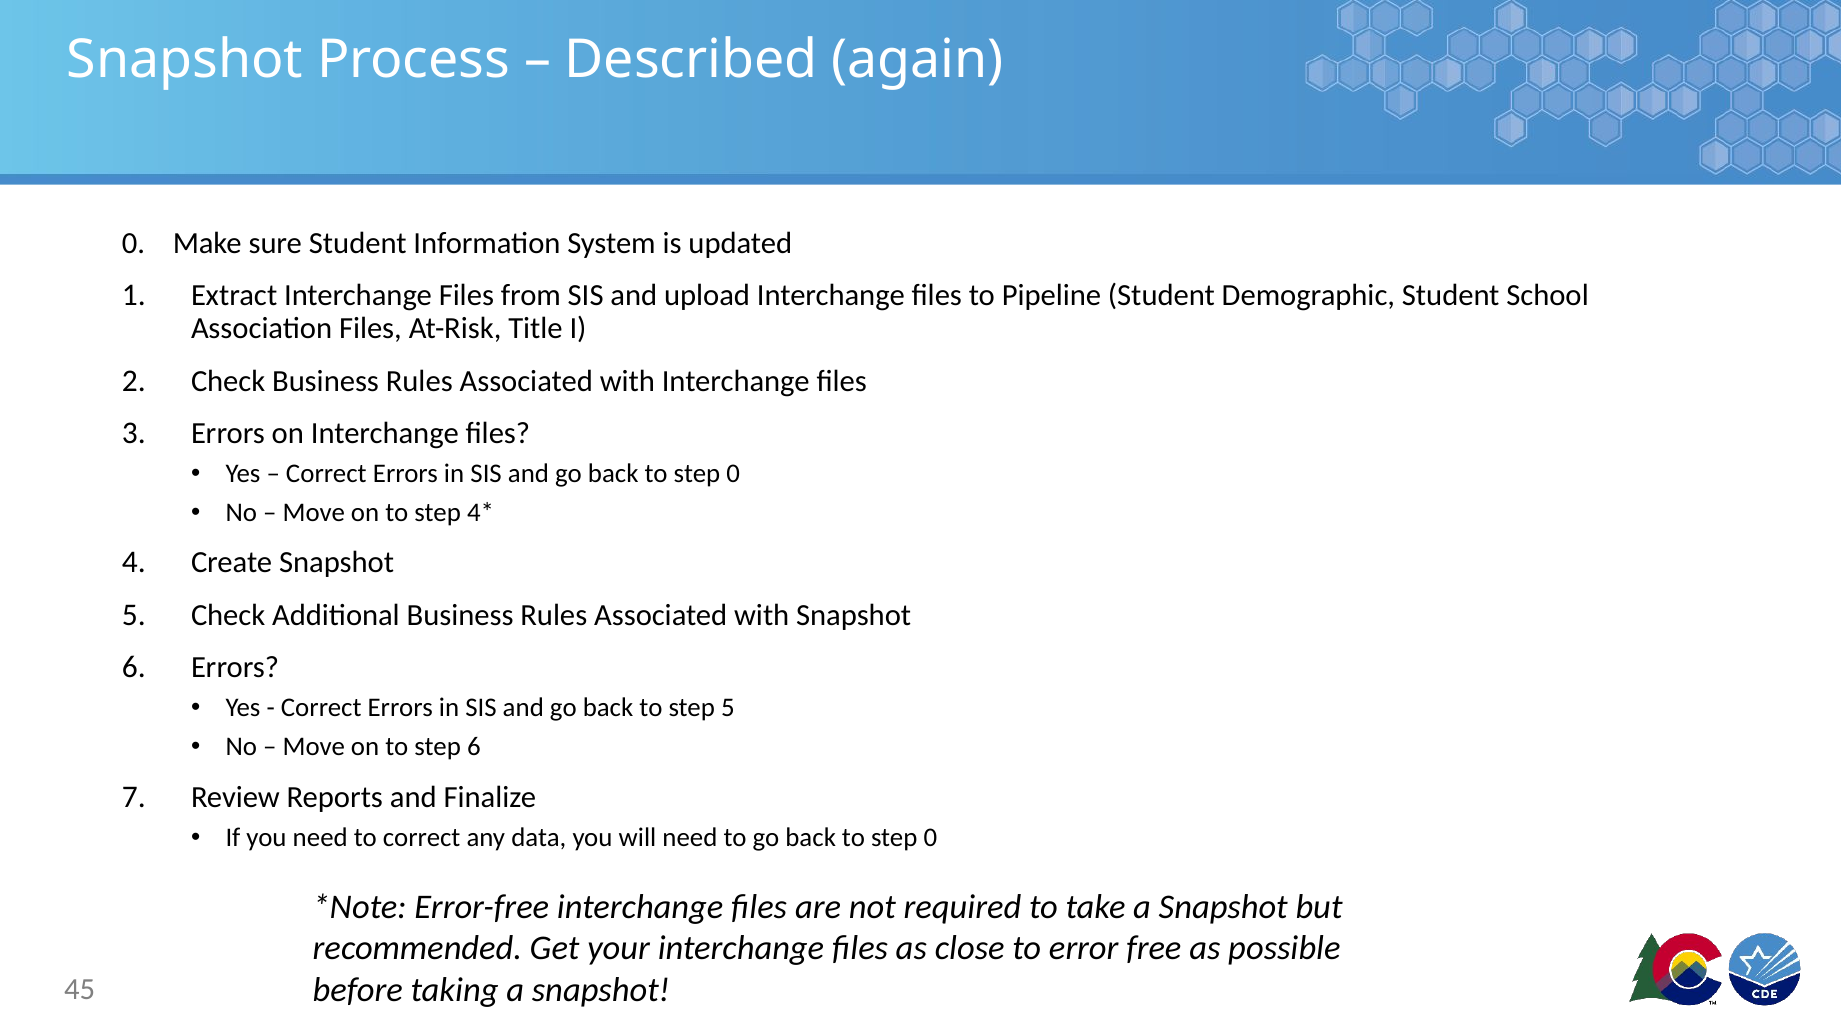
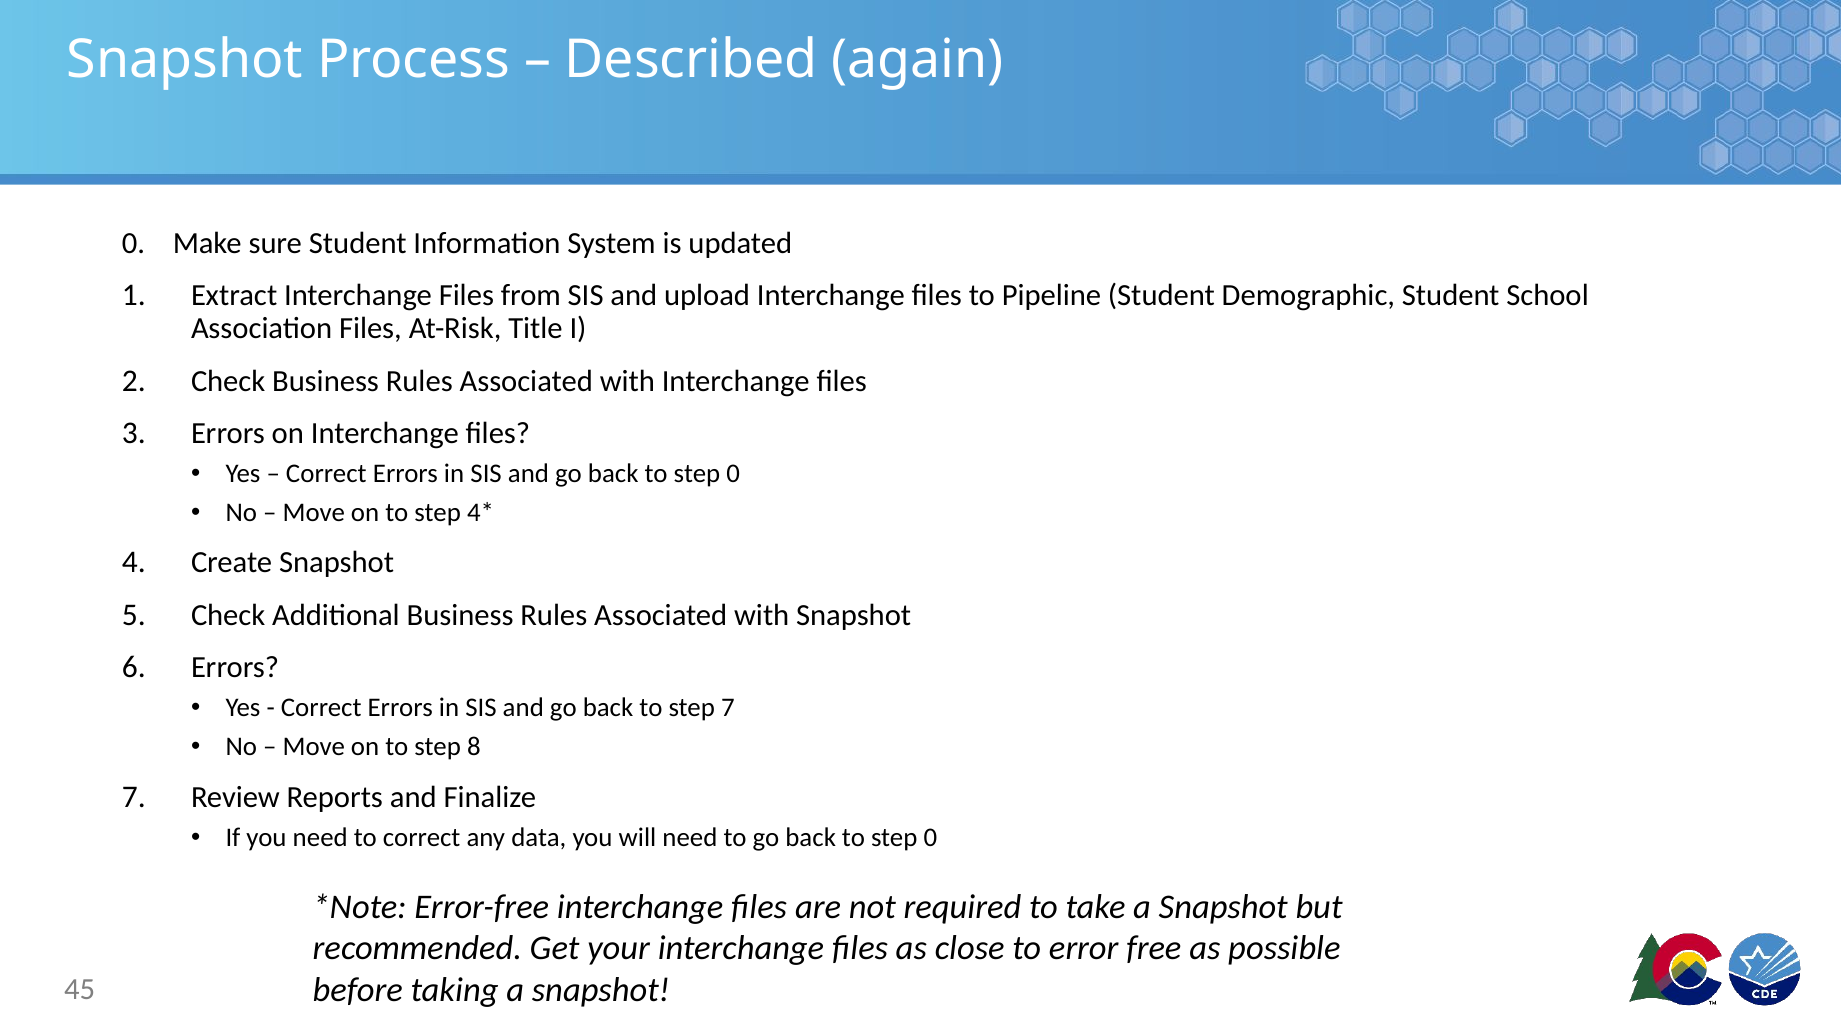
step 5: 5 -> 7
step 6: 6 -> 8
